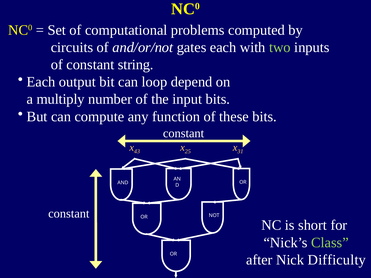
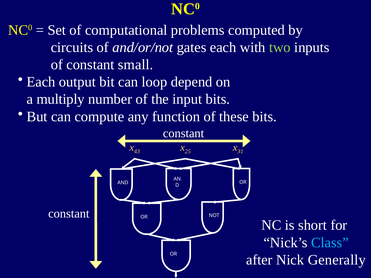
string: string -> small
Class colour: light green -> light blue
Difficulty: Difficulty -> Generally
